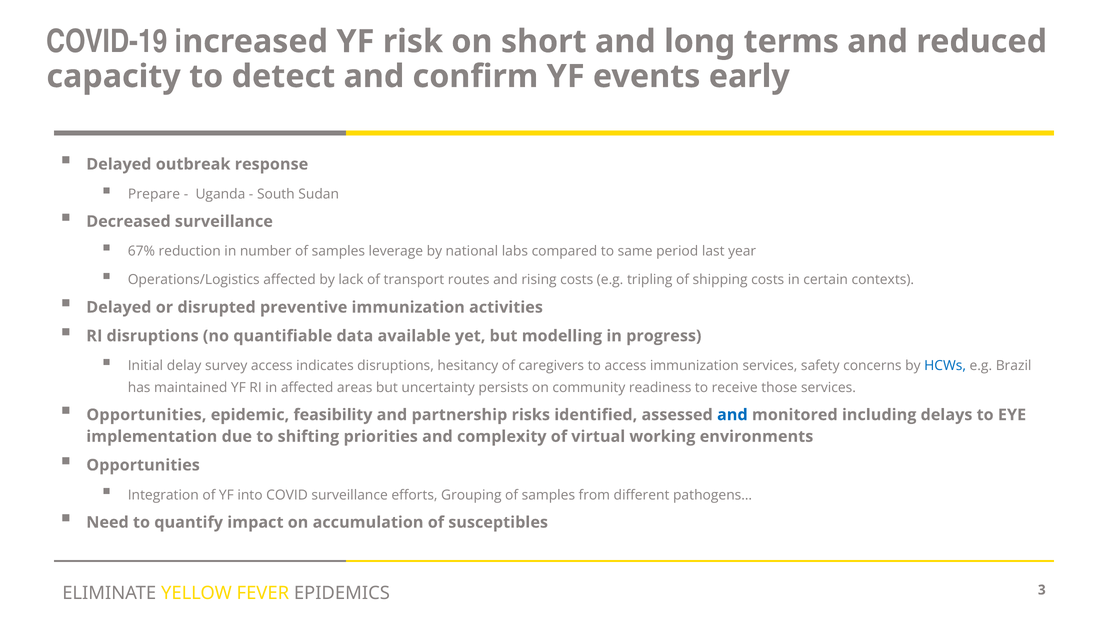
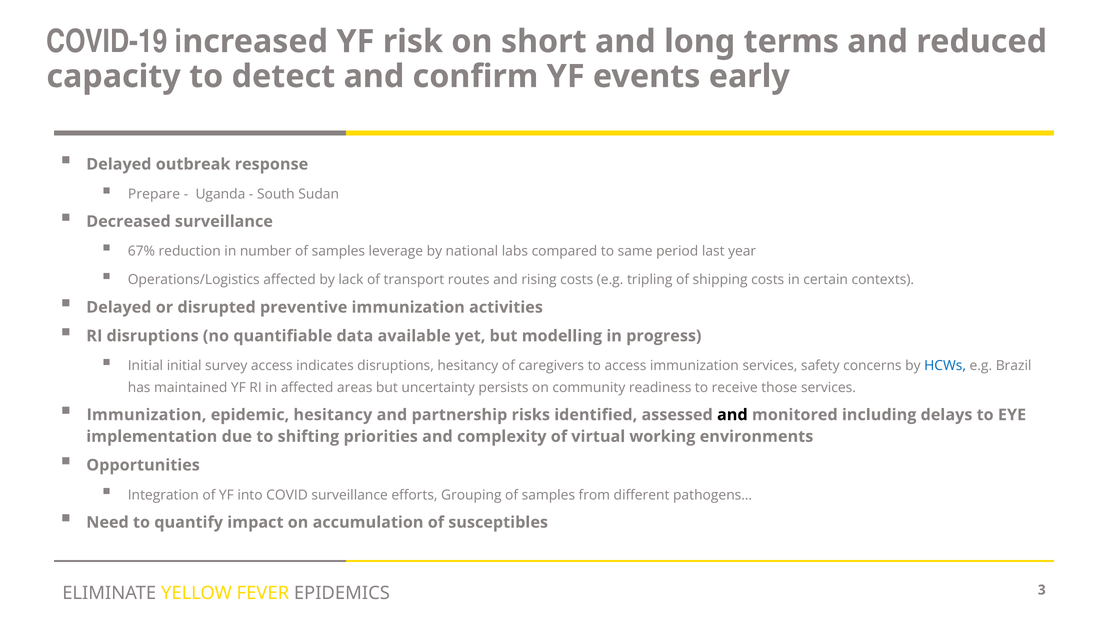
Initial delay: delay -> initial
Opportunities at (146, 415): Opportunities -> Immunization
epidemic feasibility: feasibility -> hesitancy
and at (732, 415) colour: blue -> black
